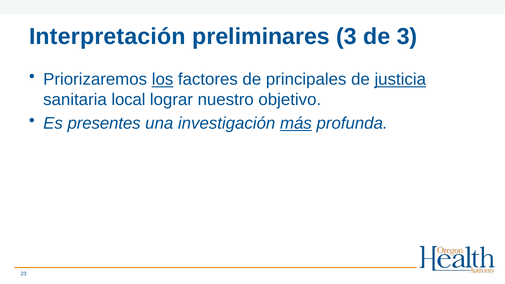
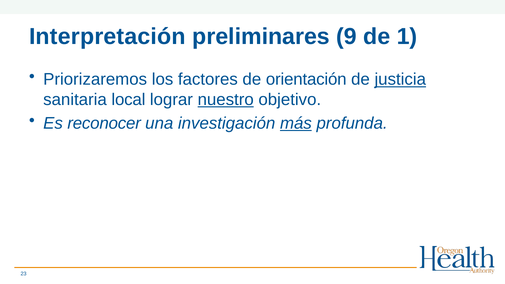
preliminares 3: 3 -> 9
de 3: 3 -> 1
los underline: present -> none
principales: principales -> orientación
nuestro underline: none -> present
presentes: presentes -> reconocer
